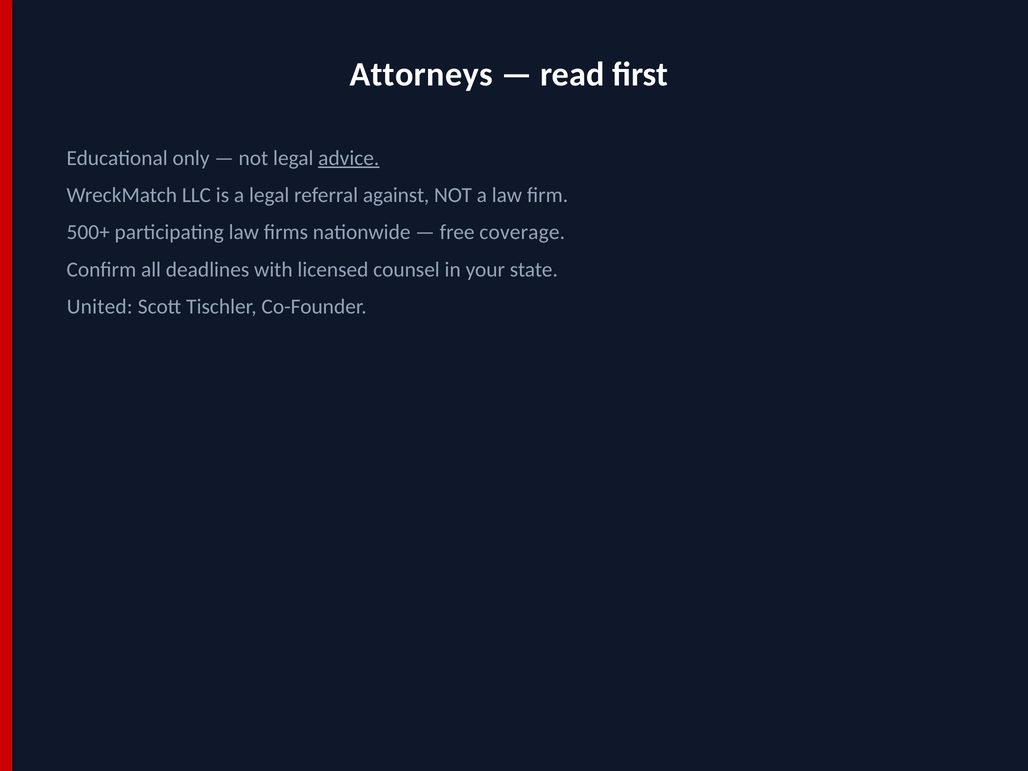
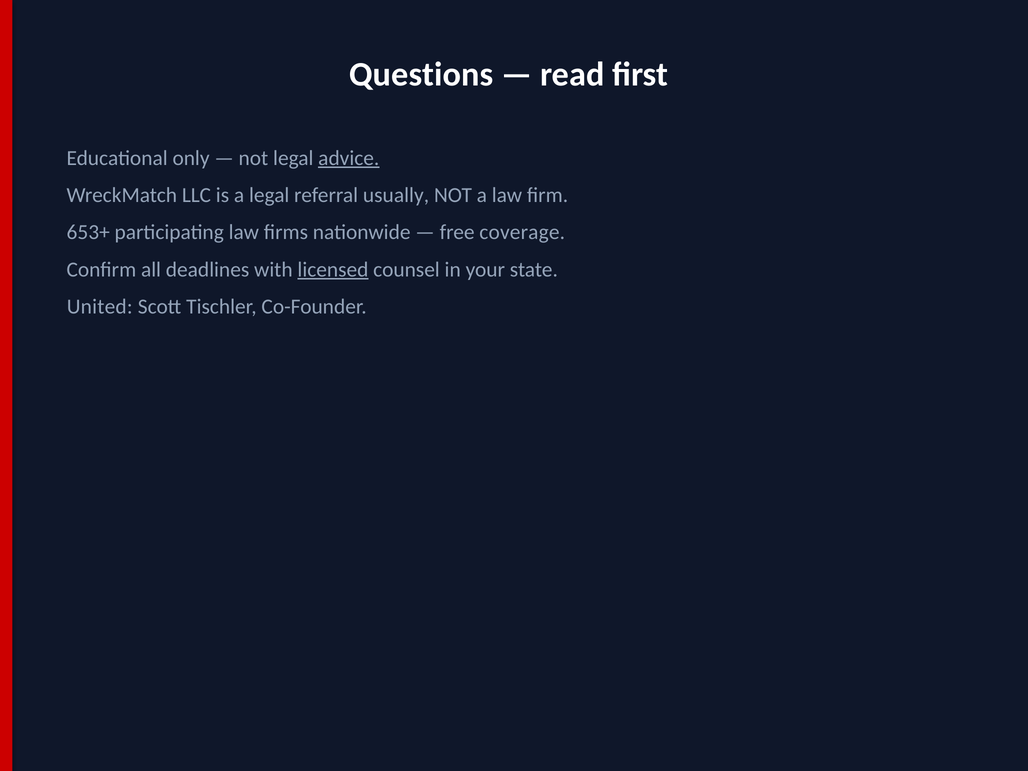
Attorneys: Attorneys -> Questions
against: against -> usually
500+: 500+ -> 653+
licensed underline: none -> present
